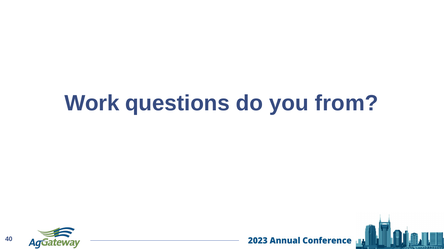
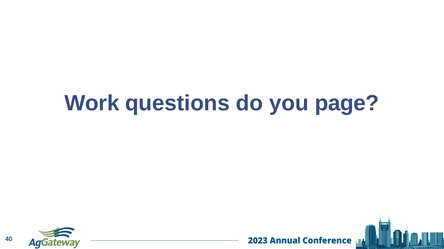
from: from -> page
